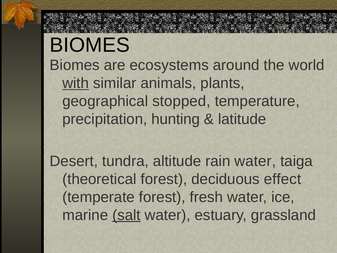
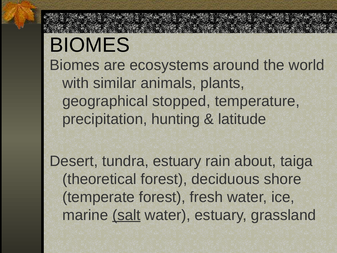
with underline: present -> none
tundra altitude: altitude -> estuary
rain water: water -> about
effect: effect -> shore
